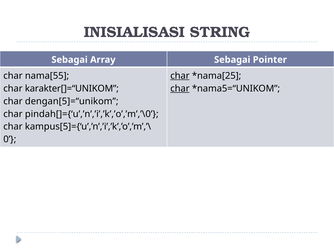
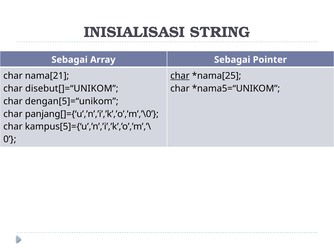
nama[55: nama[55 -> nama[21
karakter[]=“UNIKOM: karakter[]=“UNIKOM -> disebut[]=“UNIKOM
char at (180, 88) underline: present -> none
pindah[]={‘u’,’n’,’i’,’k’,’o’,’m’,’\0: pindah[]={‘u’,’n’,’i’,’k’,’o’,’m’,’\0 -> panjang[]={‘u’,’n’,’i’,’k’,’o’,’m’,’\0
